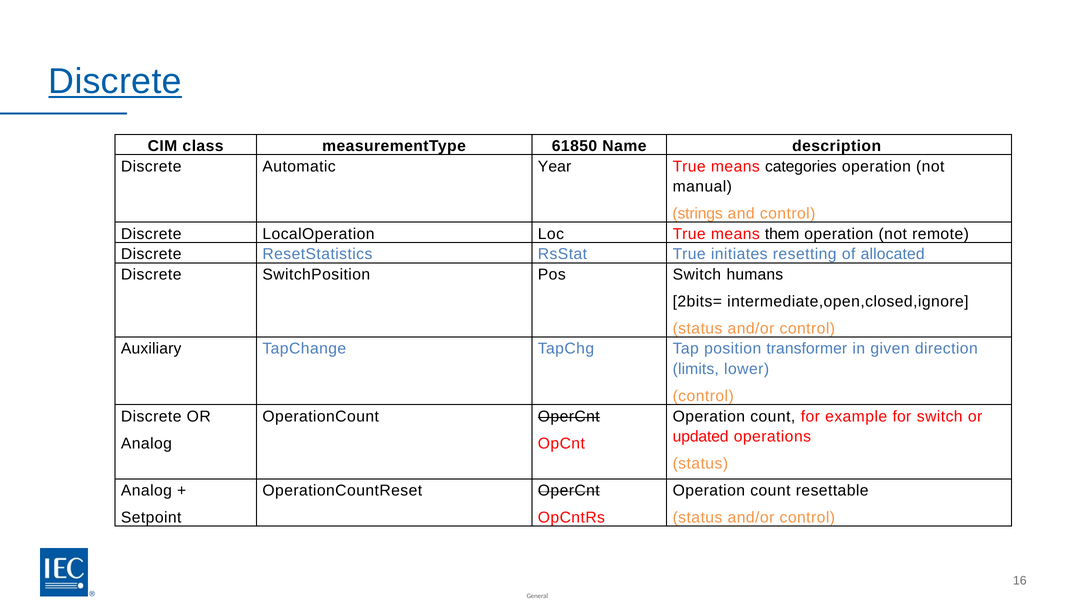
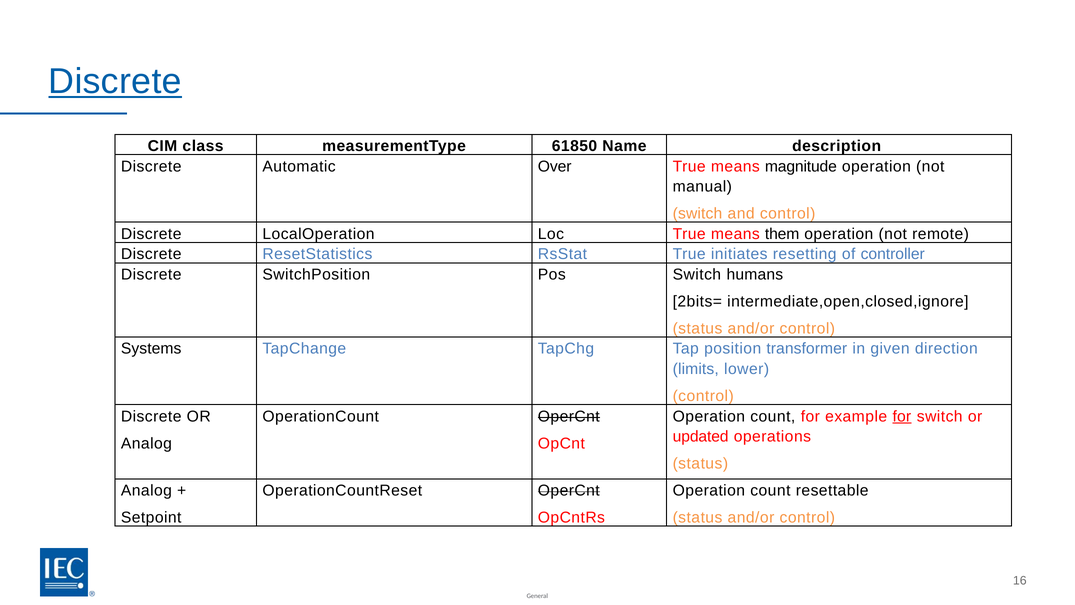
Year: Year -> Over
categories: categories -> magnitude
strings at (698, 214): strings -> switch
allocated: allocated -> controller
Auxiliary: Auxiliary -> Systems
for at (902, 416) underline: none -> present
